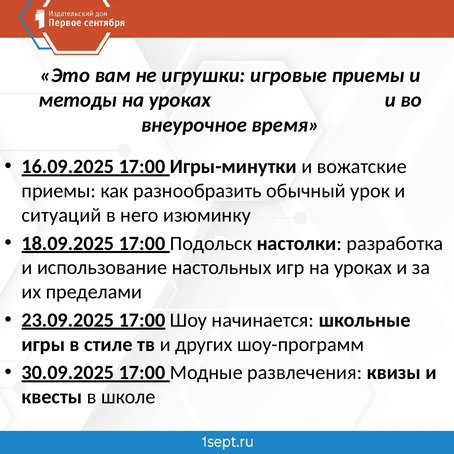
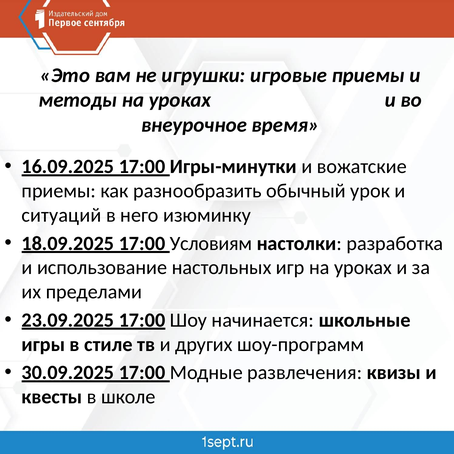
Подольск: Подольск -> Условиям
